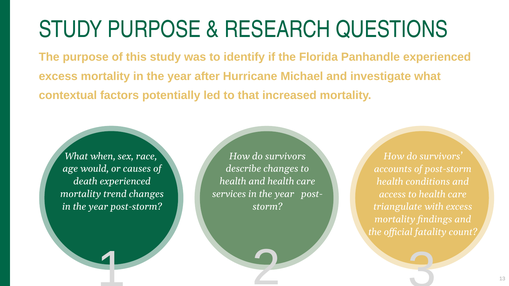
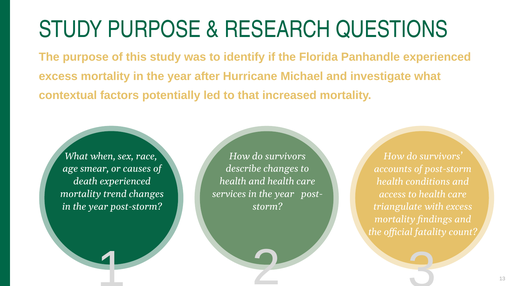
would: would -> smear
